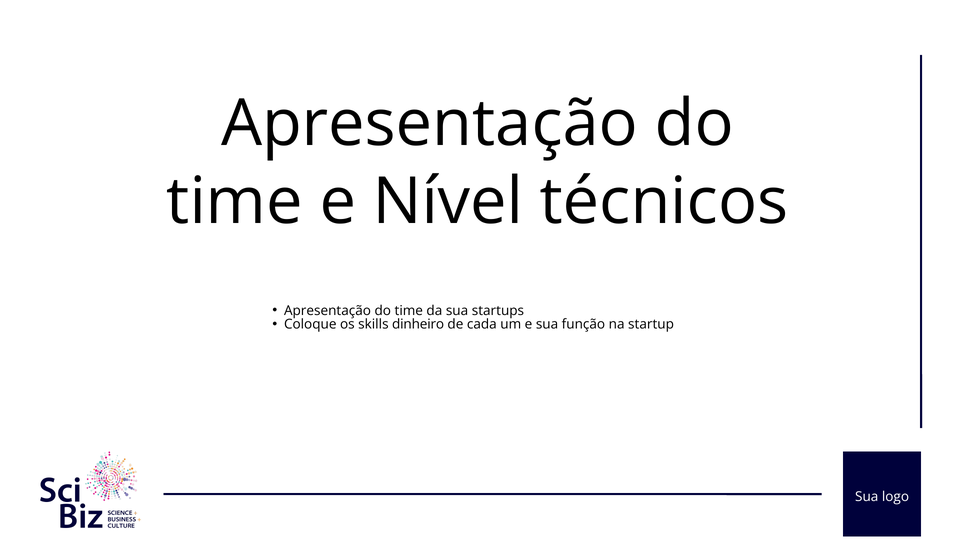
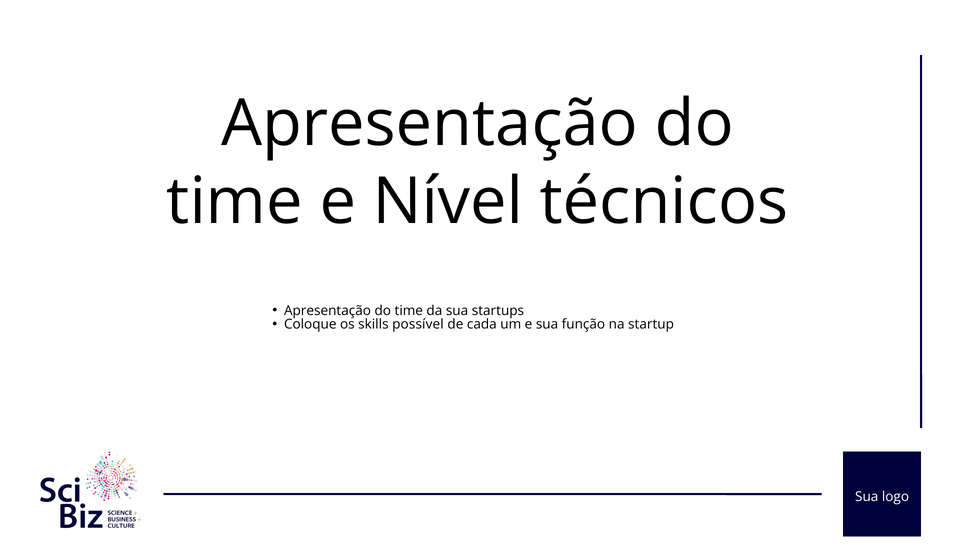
dinheiro: dinheiro -> possível
